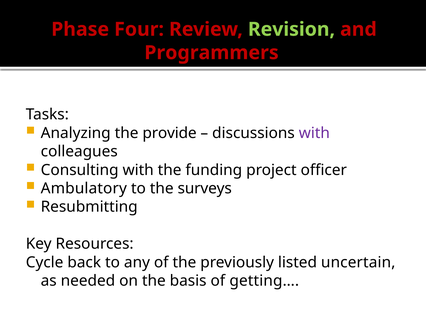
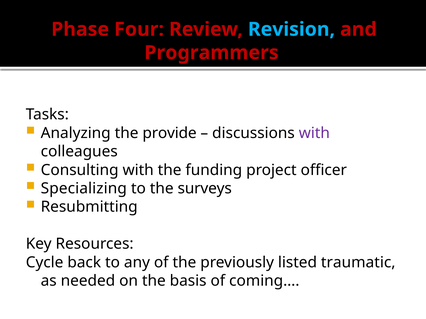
Revision colour: light green -> light blue
Ambulatory: Ambulatory -> Specializing
uncertain: uncertain -> traumatic
getting…: getting… -> coming…
